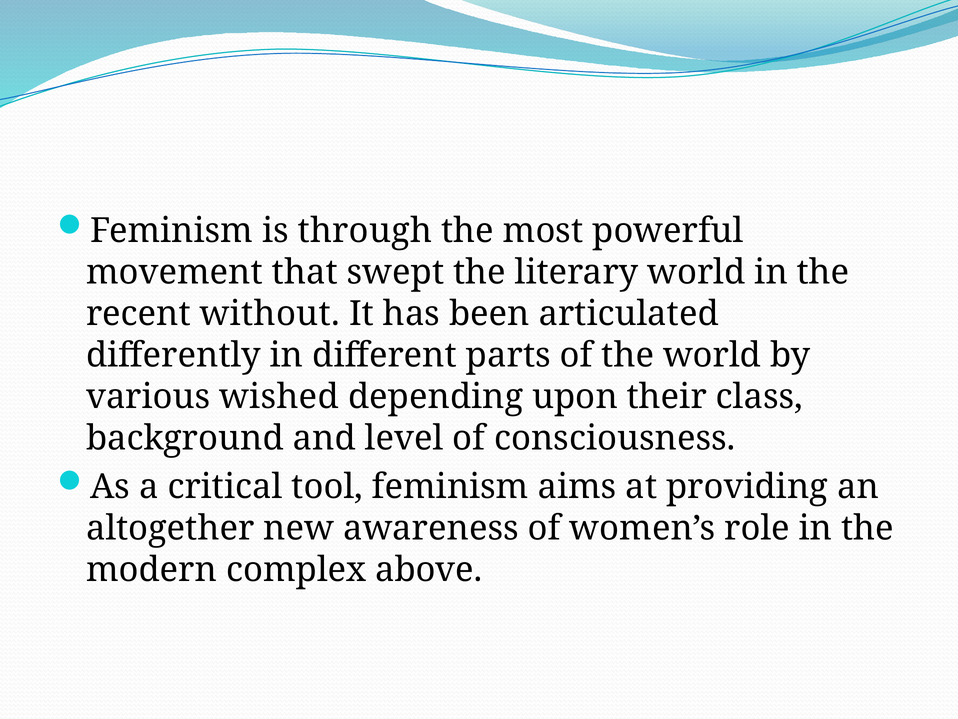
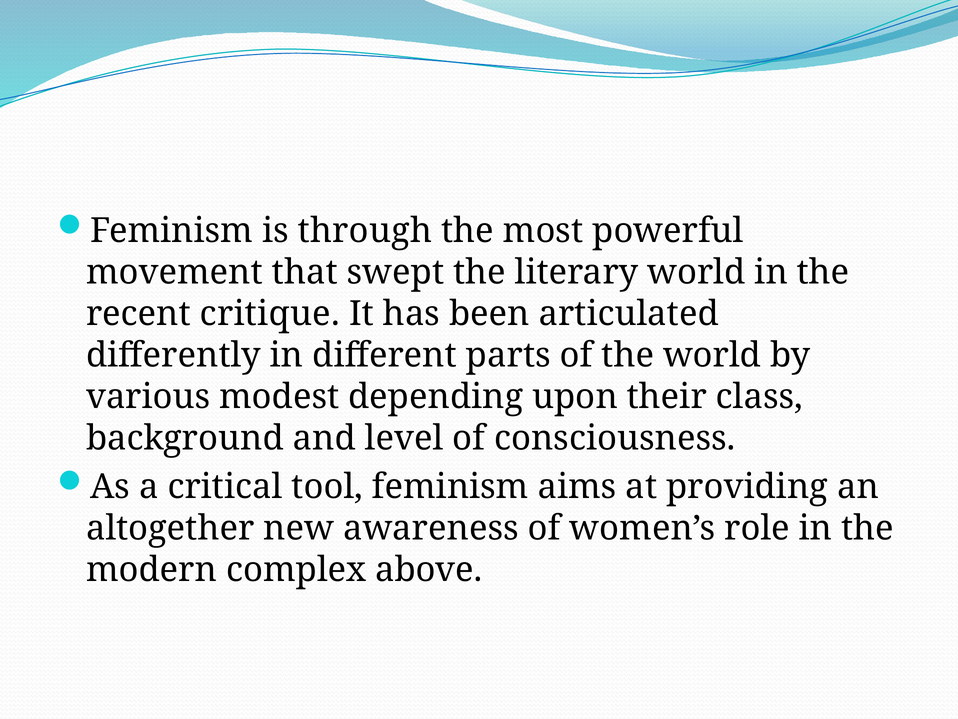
without: without -> critique
wished: wished -> modest
